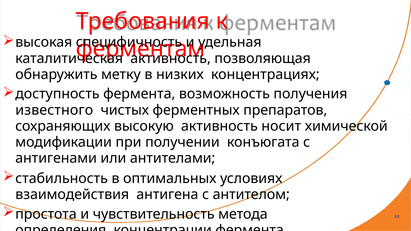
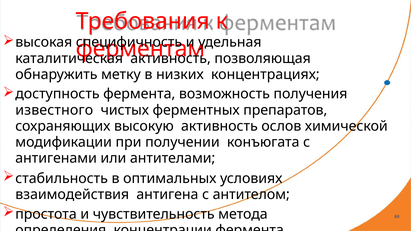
носит: носит -> ослов
